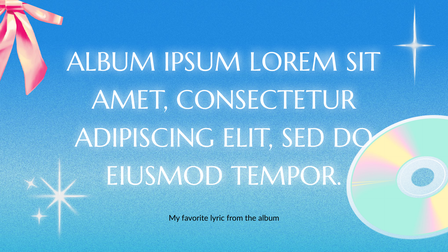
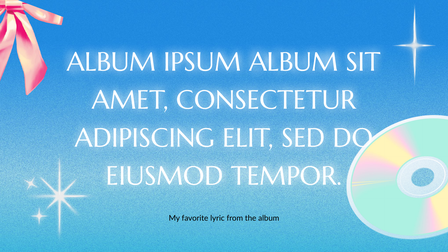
IPSUM LOREM: LOREM -> ALBUM
